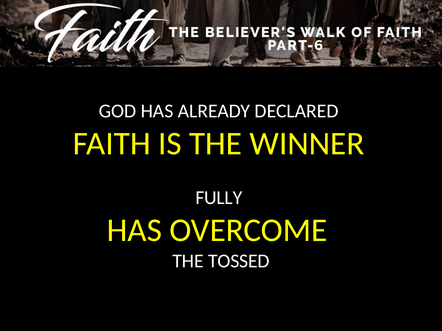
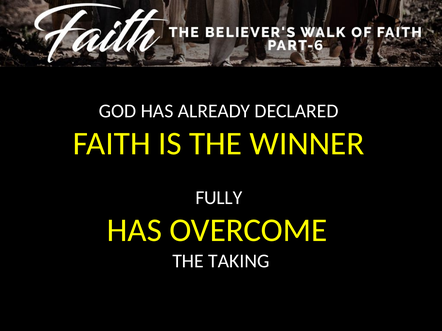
TOSSED: TOSSED -> TAKING
